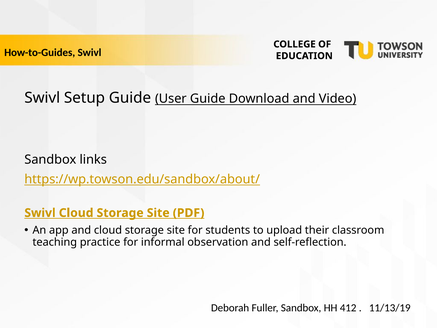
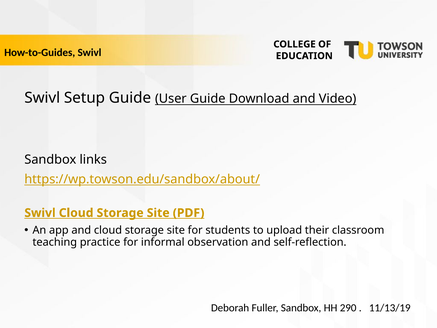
412: 412 -> 290
